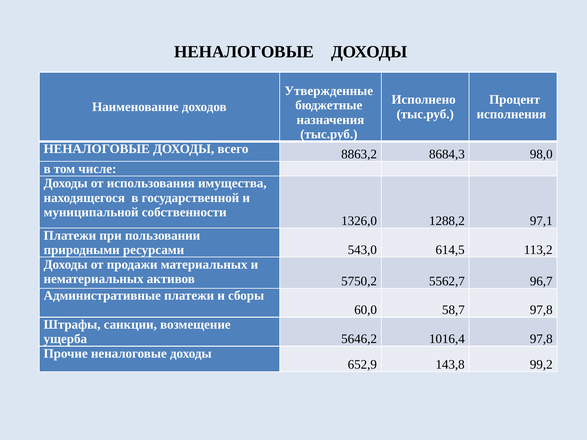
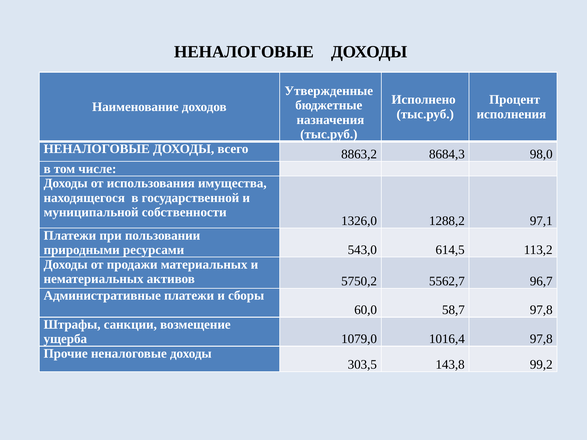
5646,2: 5646,2 -> 1079,0
652,9: 652,9 -> 303,5
